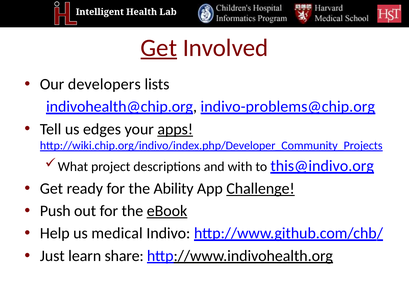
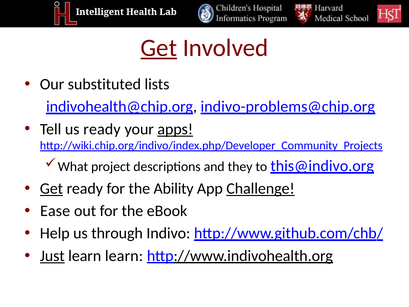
developers: developers -> substituted
us edges: edges -> ready
with: with -> they
Get at (51, 189) underline: none -> present
Push: Push -> Ease
eBook underline: present -> none
medical: medical -> through
Just underline: none -> present
learn share: share -> learn
